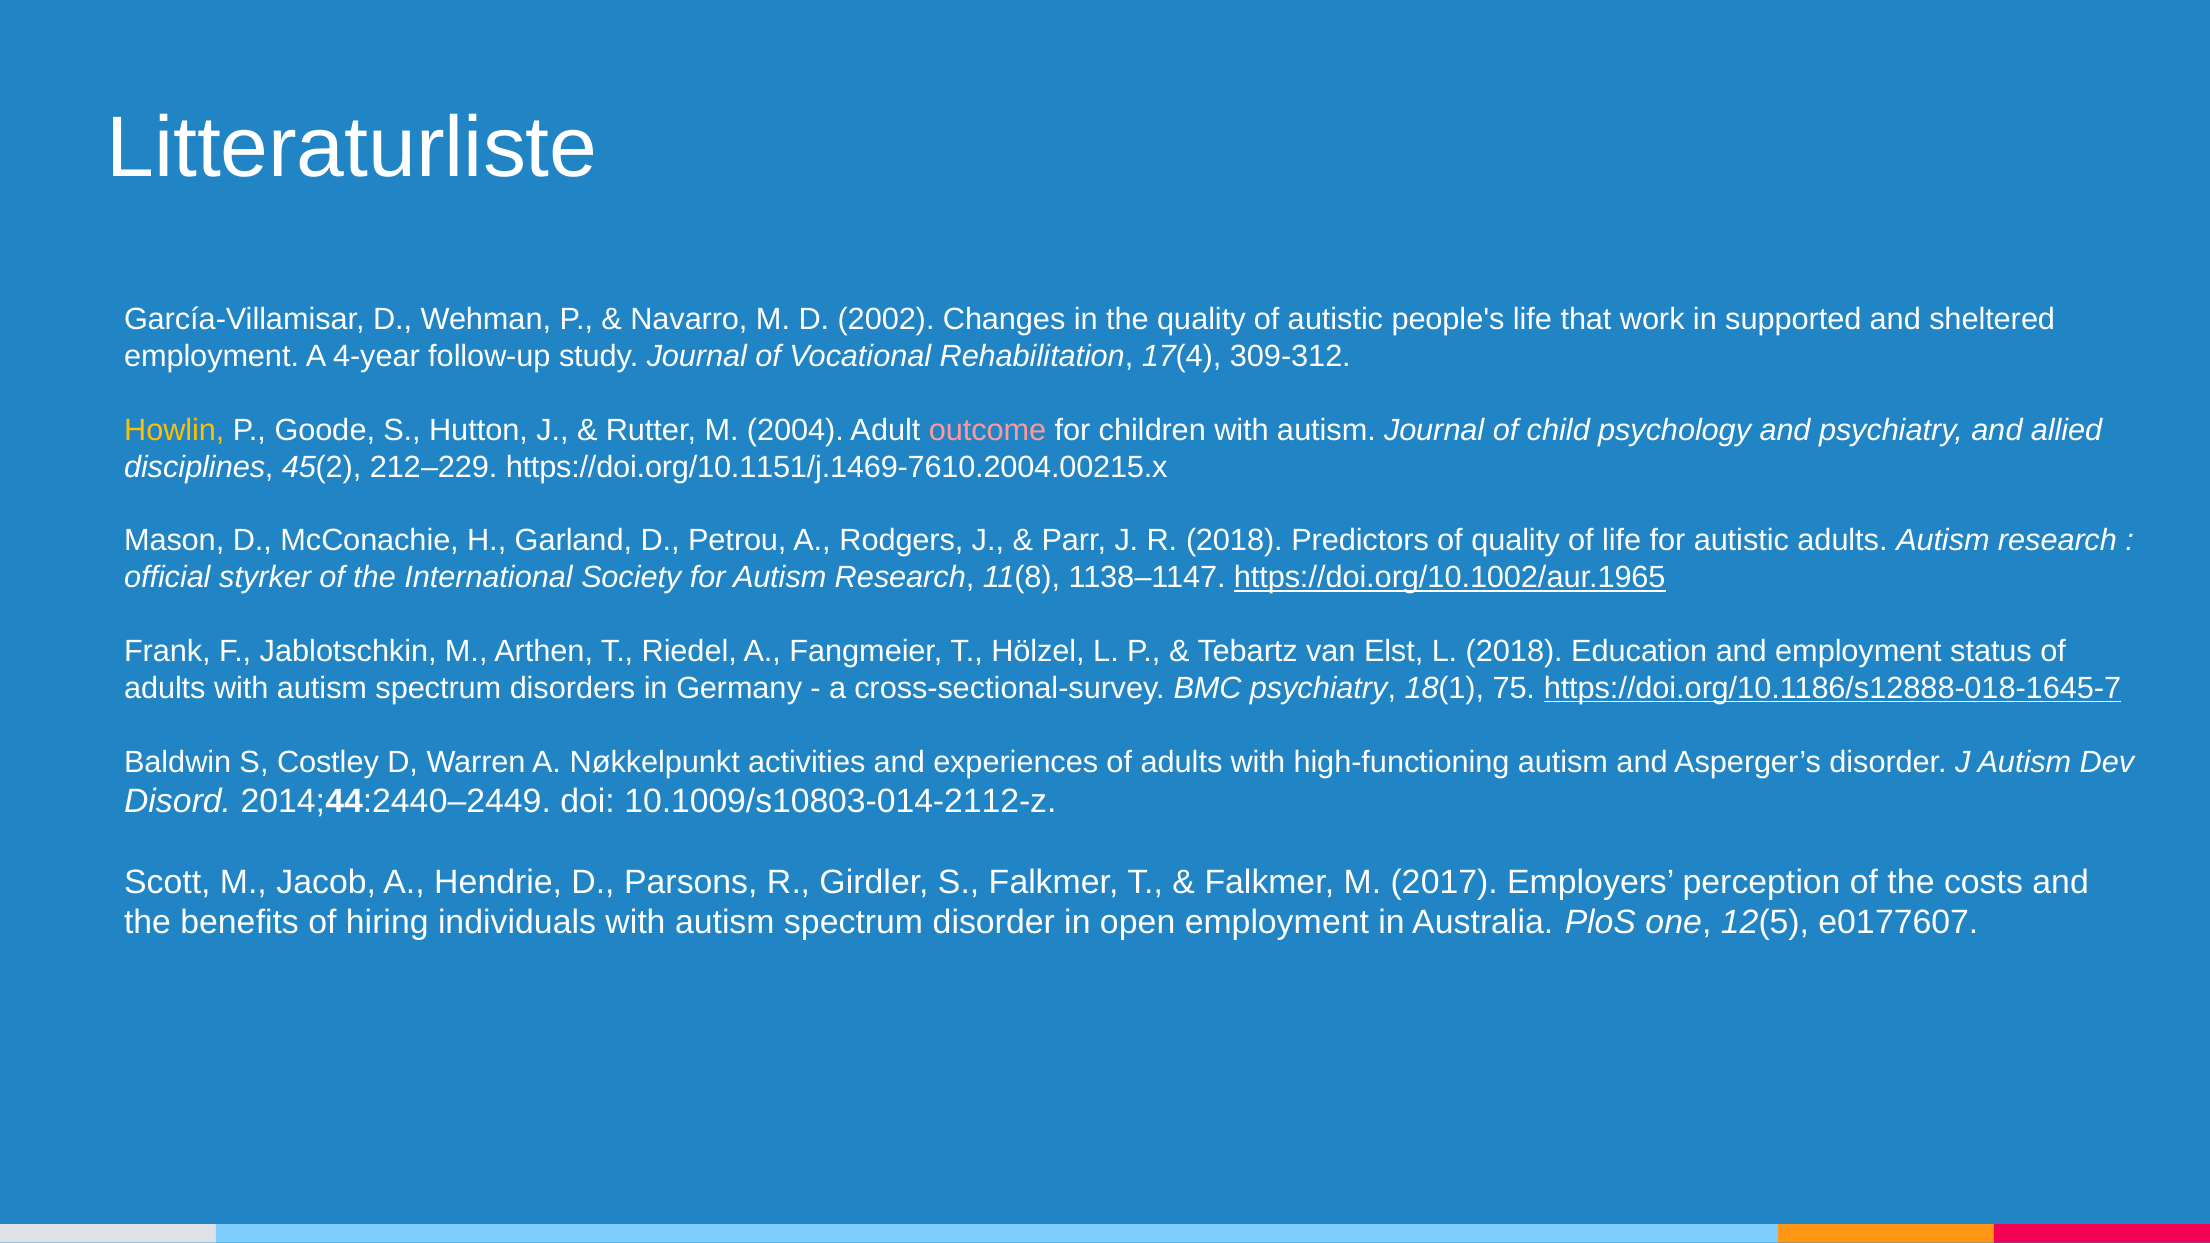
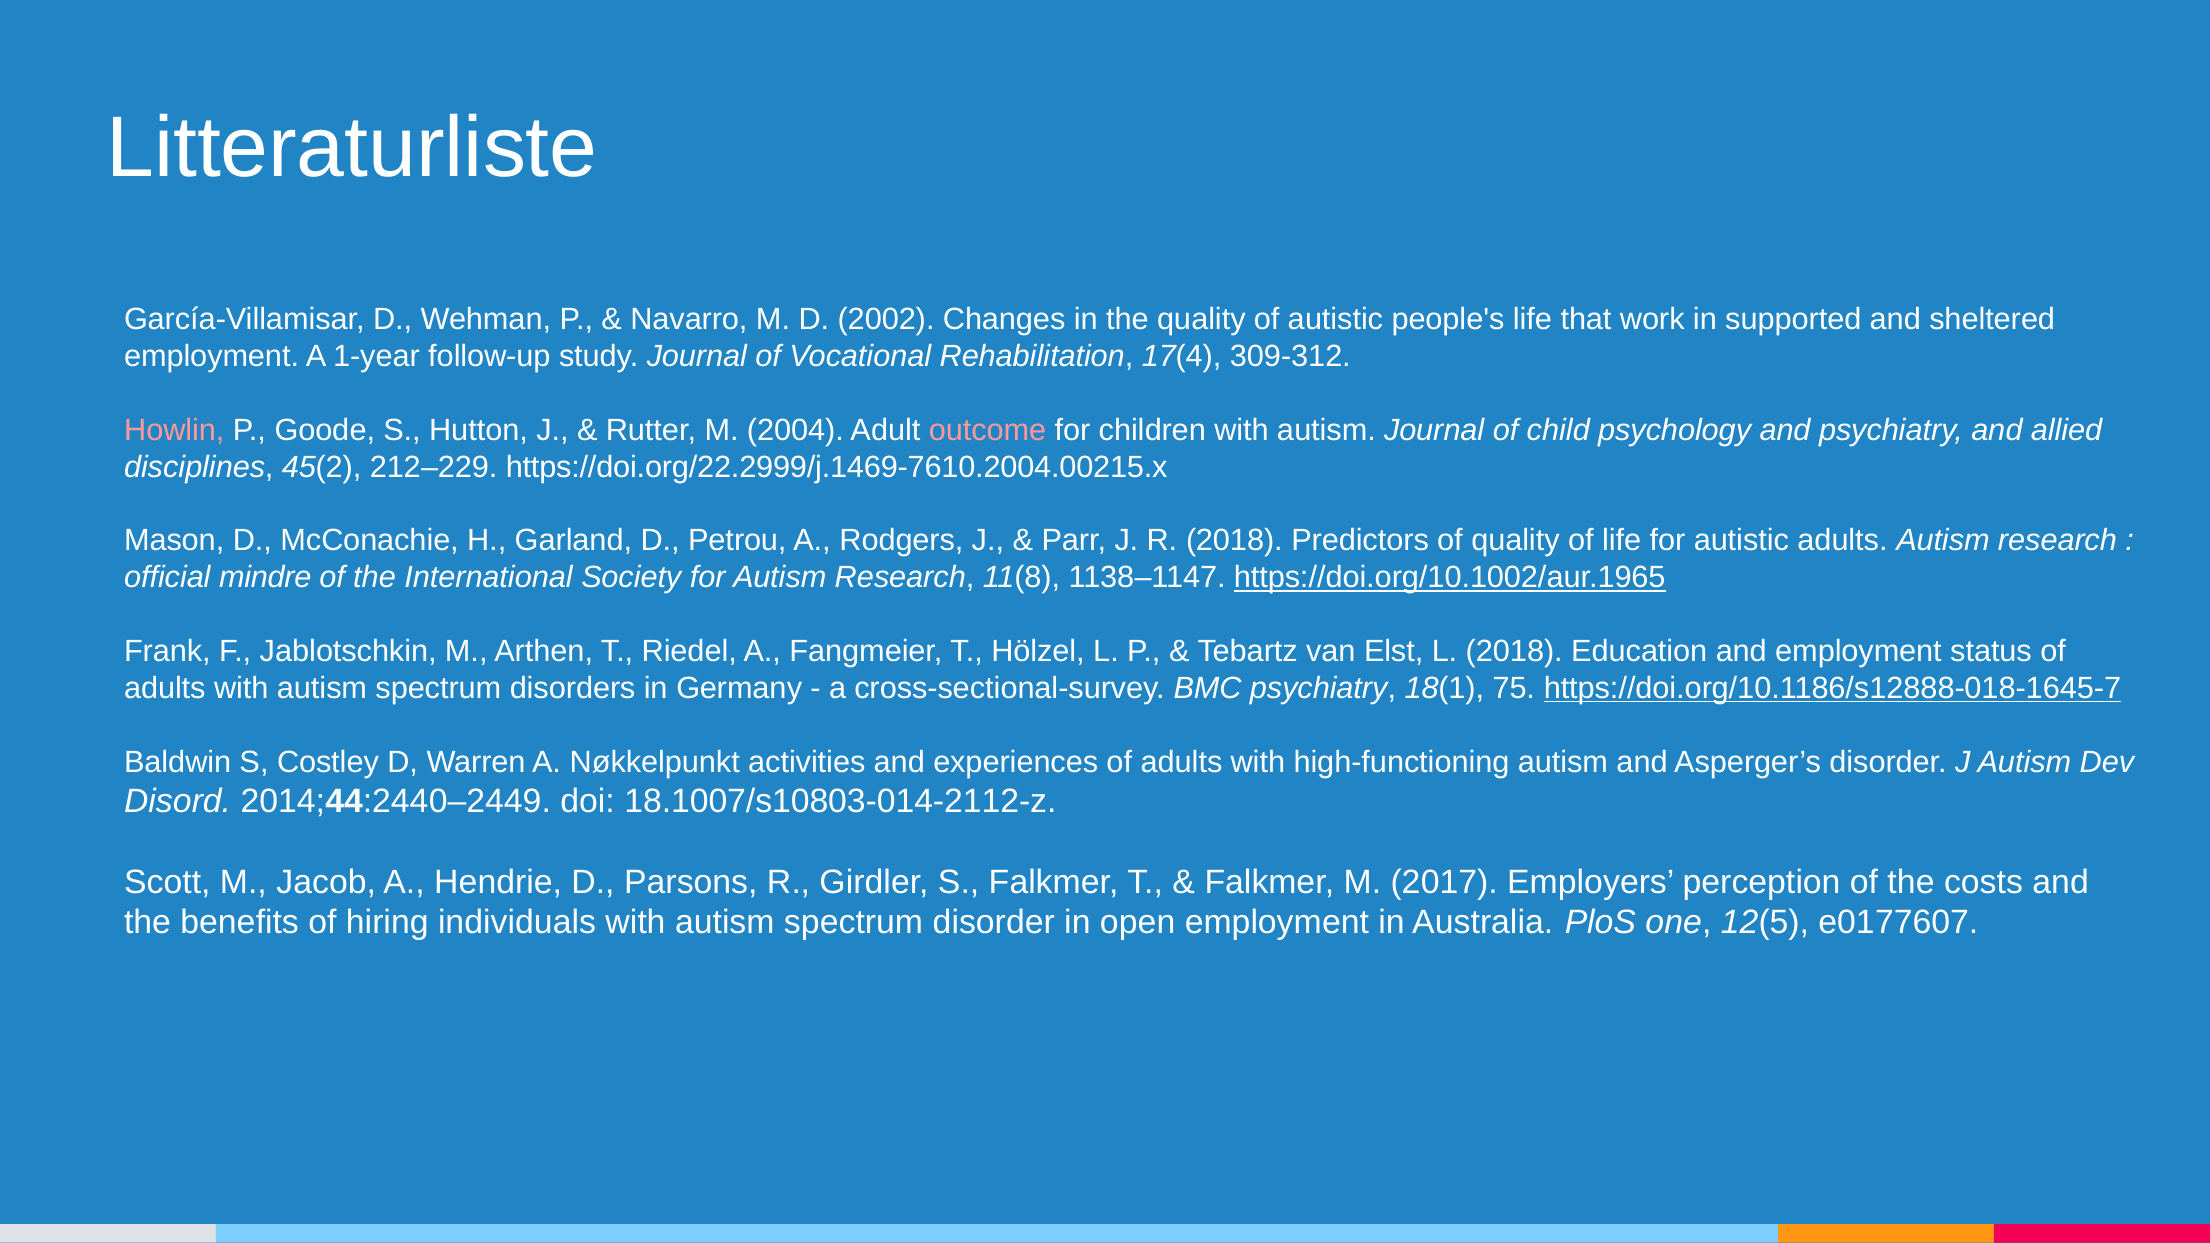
4-year: 4-year -> 1-year
Howlin colour: yellow -> pink
https://doi.org/10.1151/j.1469-7610.2004.00215.x: https://doi.org/10.1151/j.1469-7610.2004.00215.x -> https://doi.org/22.2999/j.1469-7610.2004.00215.x
styrker: styrker -> mindre
10.1009/s10803-014-2112-z: 10.1009/s10803-014-2112-z -> 18.1007/s10803-014-2112-z
